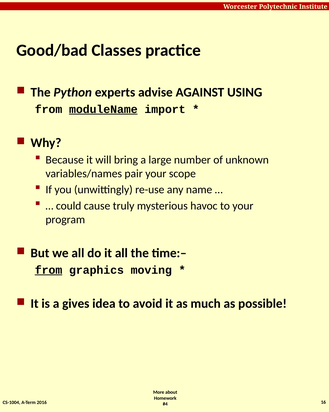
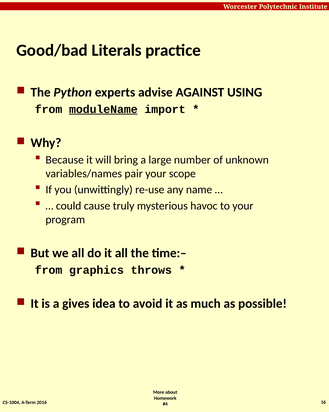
Classes: Classes -> Literals
from at (49, 270) underline: present -> none
moving: moving -> throws
